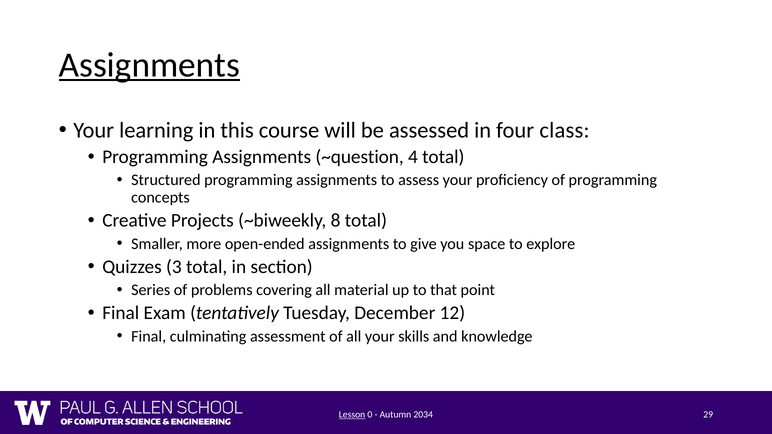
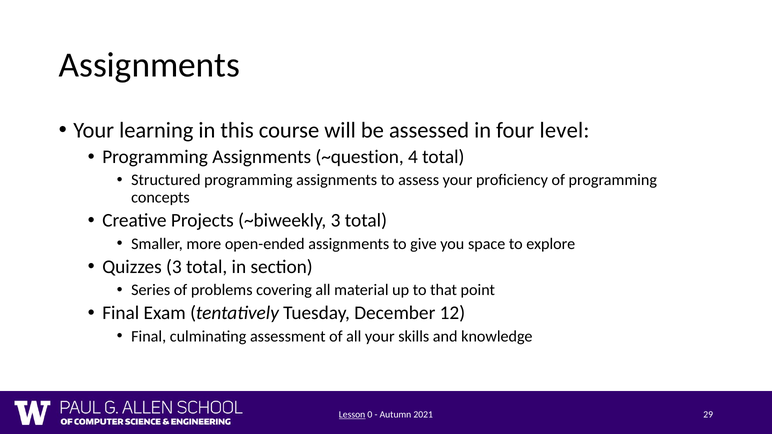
Assignments at (149, 65) underline: present -> none
class: class -> level
~biweekly 8: 8 -> 3
2034: 2034 -> 2021
